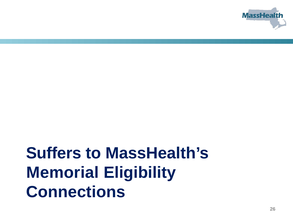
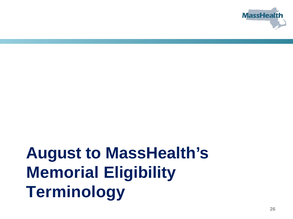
Suffers: Suffers -> August
Connections: Connections -> Terminology
